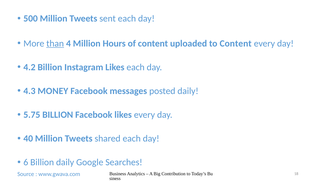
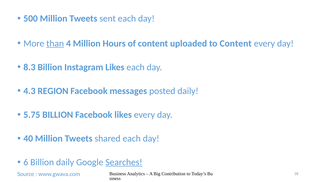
4.2: 4.2 -> 8.3
MONEY: MONEY -> REGION
Searches underline: none -> present
